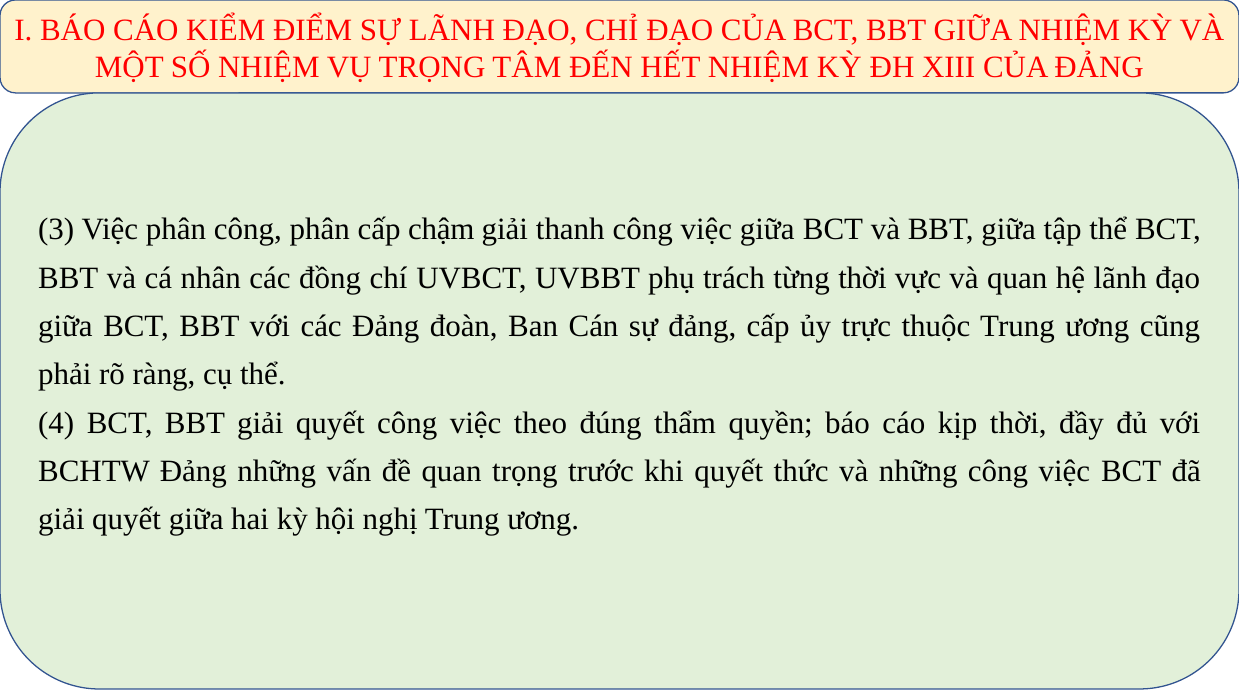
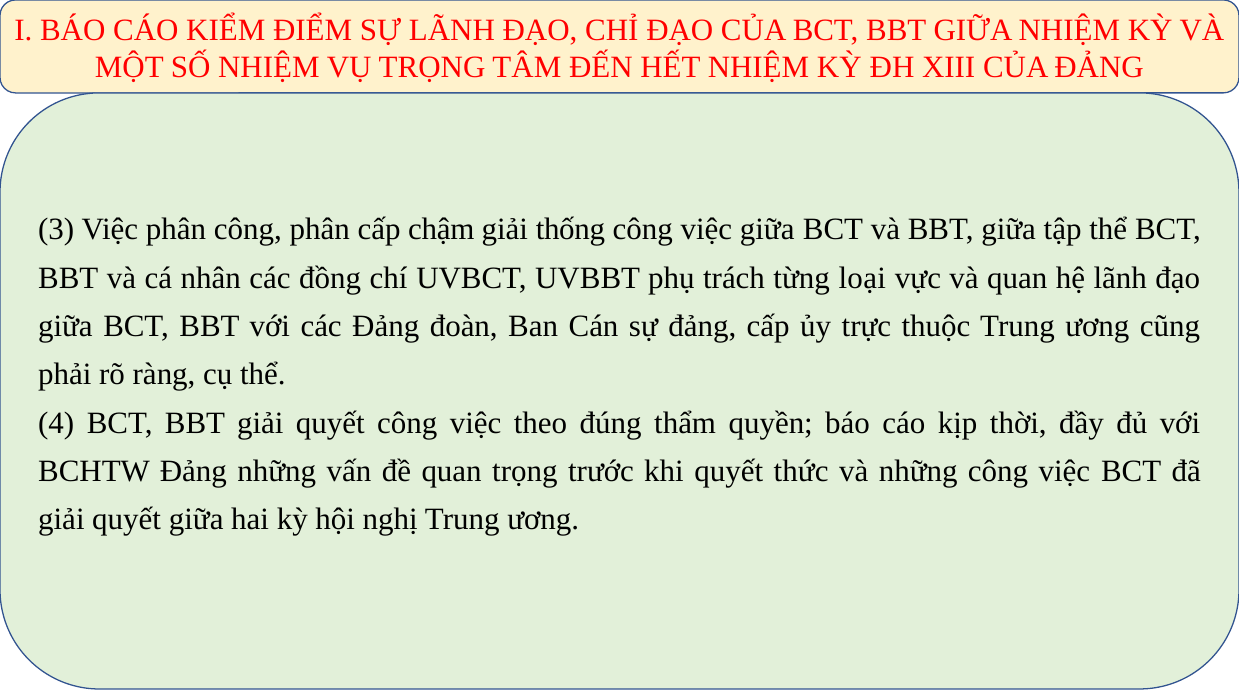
thanh: thanh -> thống
từng thời: thời -> loại
